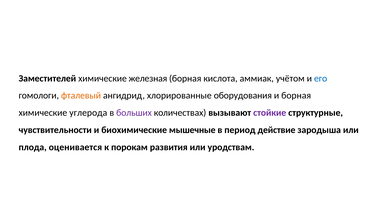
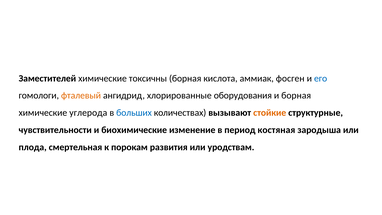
железная: железная -> токсичны
учётом: учётом -> фосген
больших colour: purple -> blue
стойкие colour: purple -> orange
мышечные: мышечные -> изменение
действие: действие -> костяная
оценивается: оценивается -> смертельная
